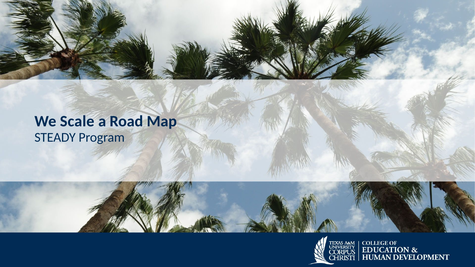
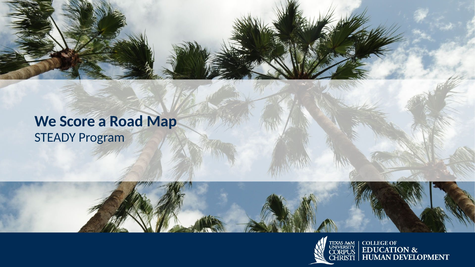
Scale: Scale -> Score
